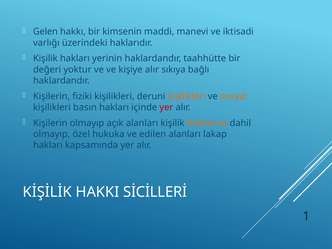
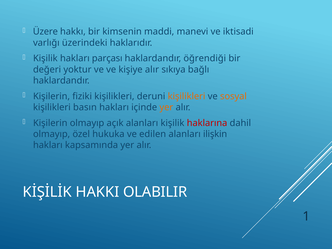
Gelen: Gelen -> Üzere
yerinin: yerinin -> parçası
taahhütte: taahhütte -> öğrendiği
yer at (166, 107) colour: red -> orange
haklarına colour: orange -> red
lakap: lakap -> ilişkin
SİCİLLERİ: SİCİLLERİ -> OLABILIR
